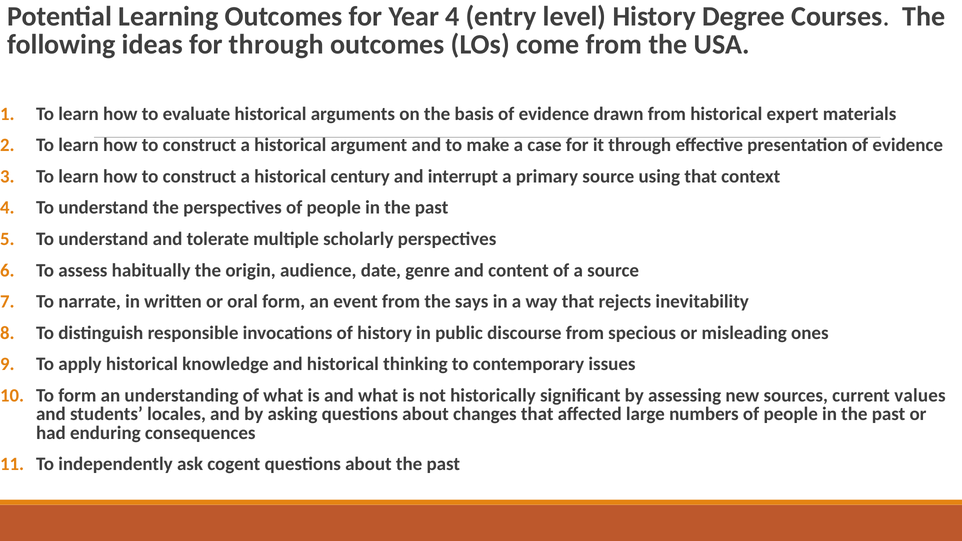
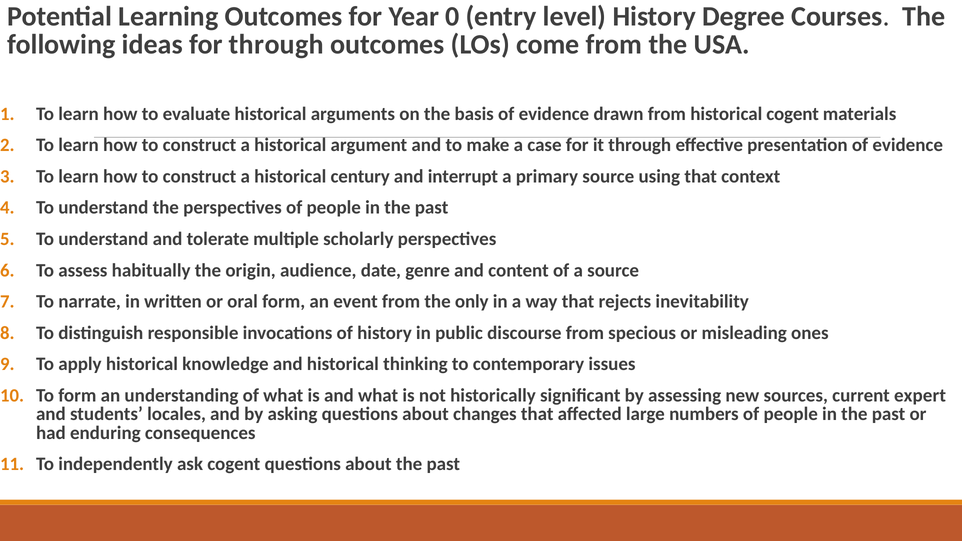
Year 4: 4 -> 0
historical expert: expert -> cogent
says: says -> only
values: values -> expert
